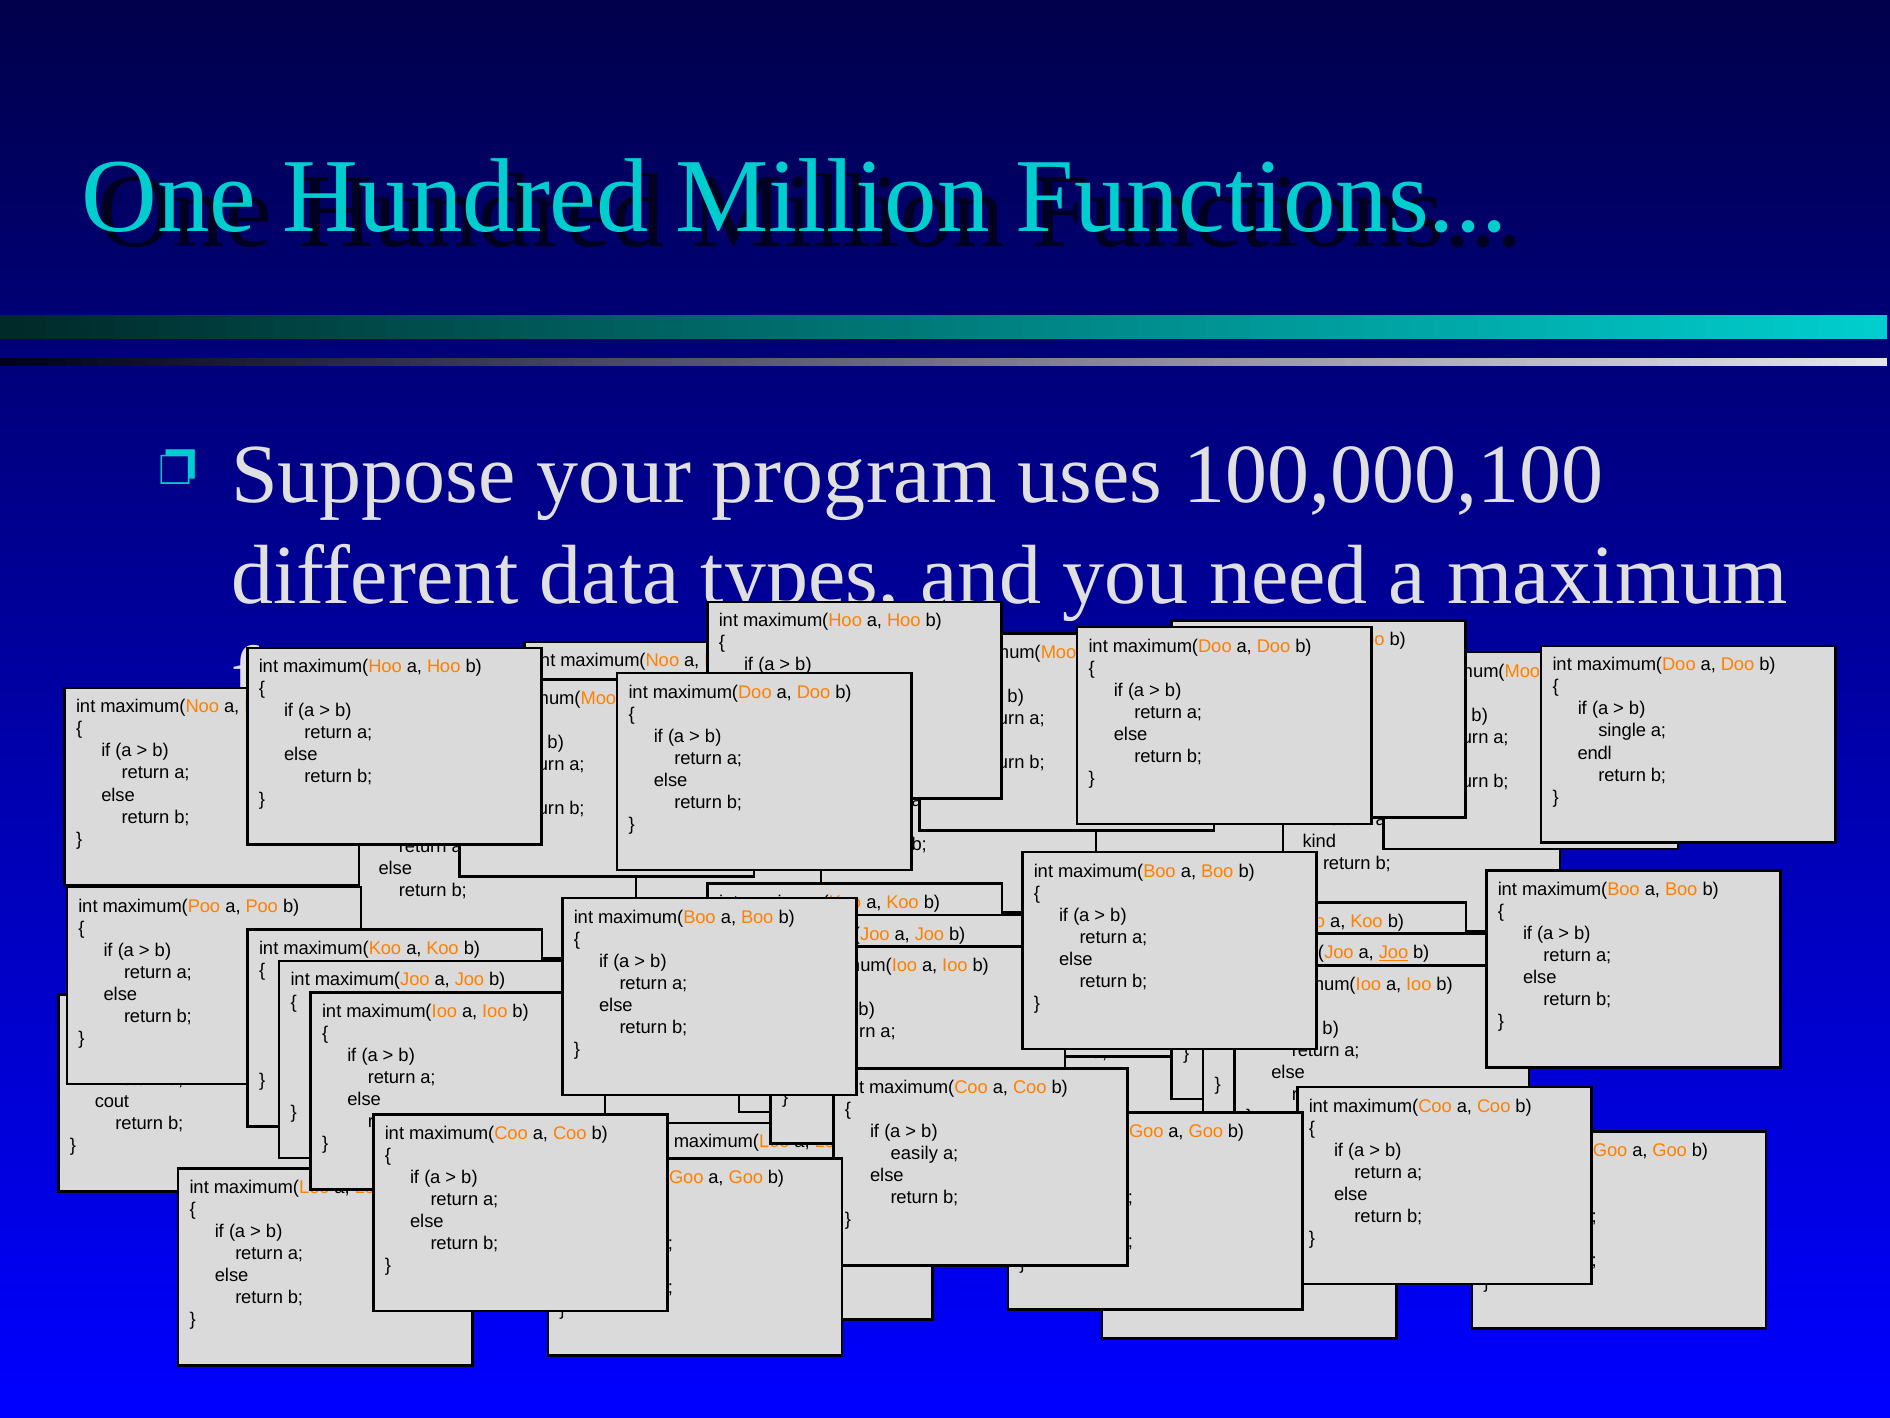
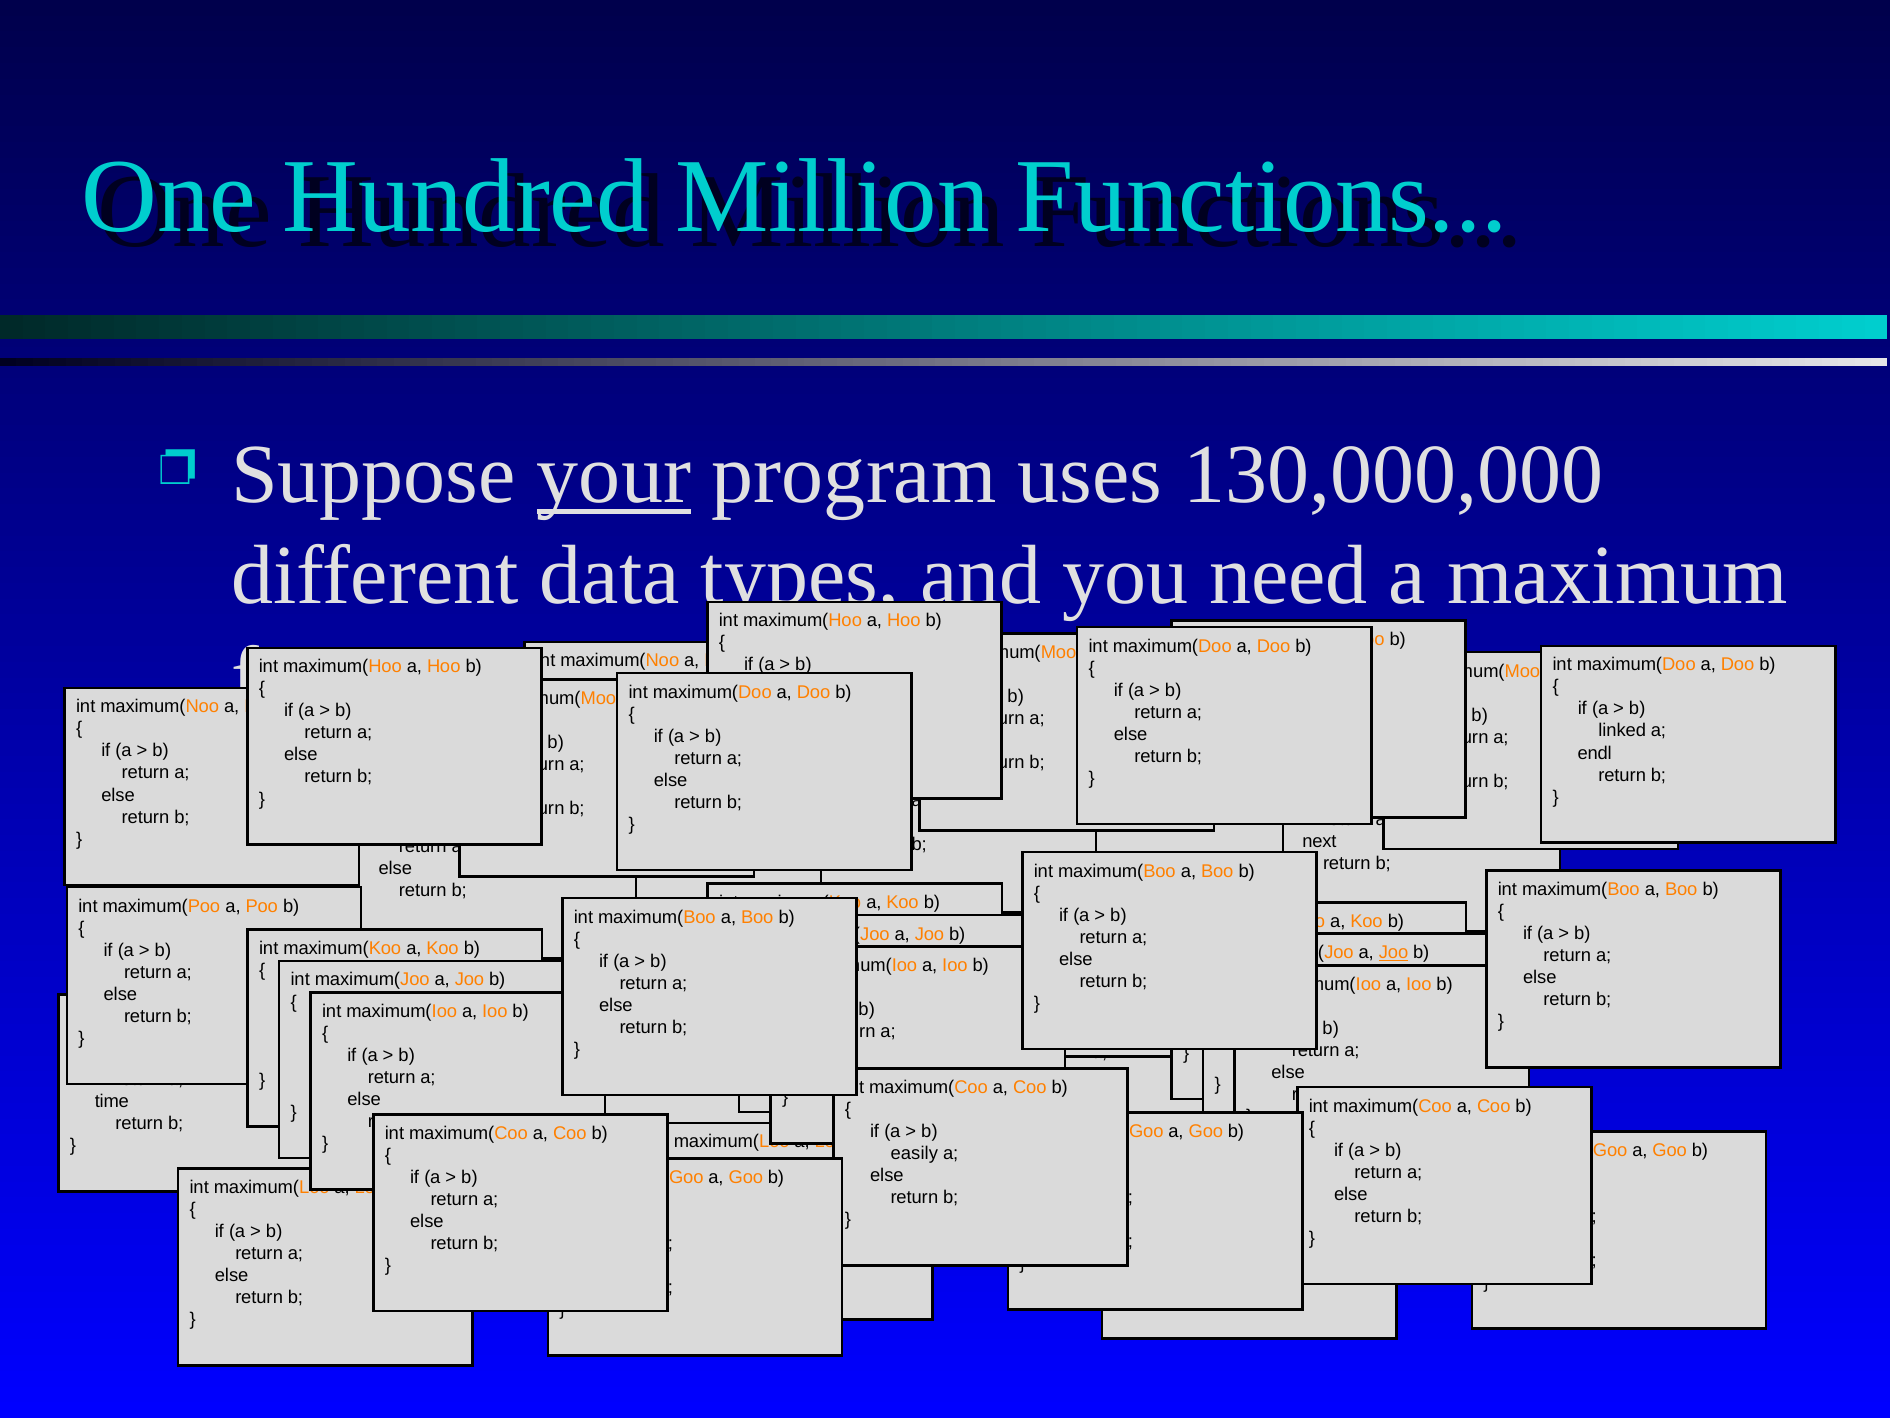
your underline: none -> present
100,000,100: 100,000,100 -> 130,000,000
single: single -> linked
kind: kind -> next
cout: cout -> time
